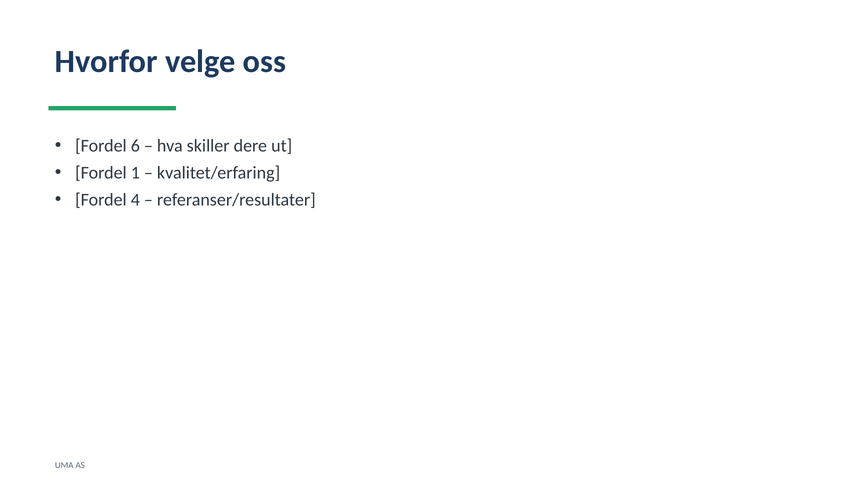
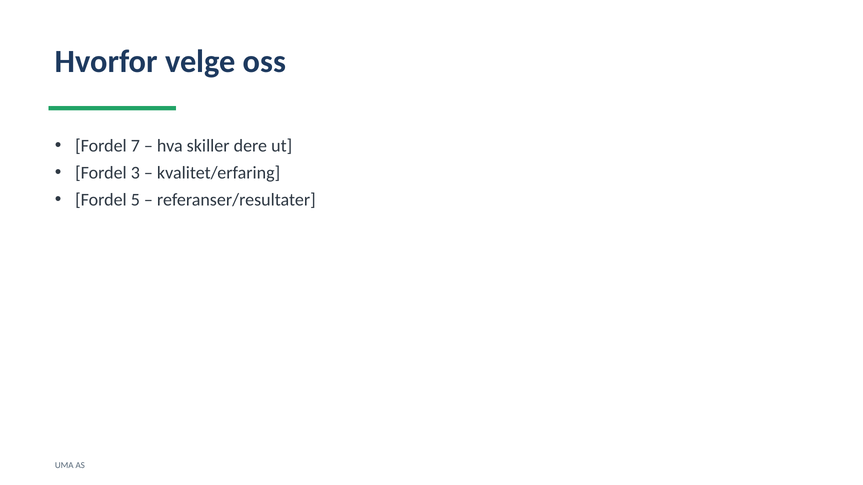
6: 6 -> 7
1: 1 -> 3
4: 4 -> 5
